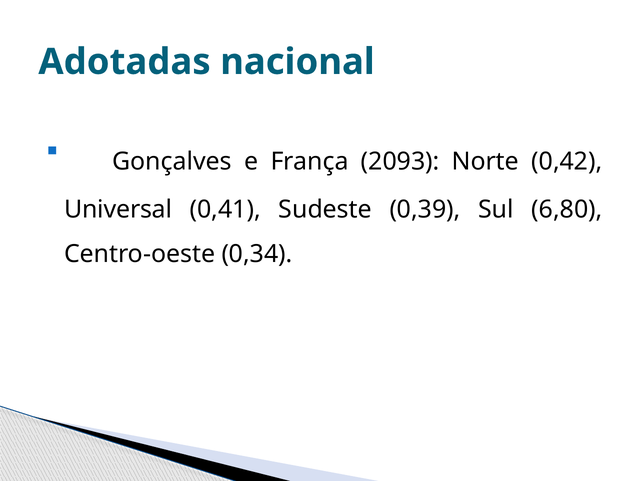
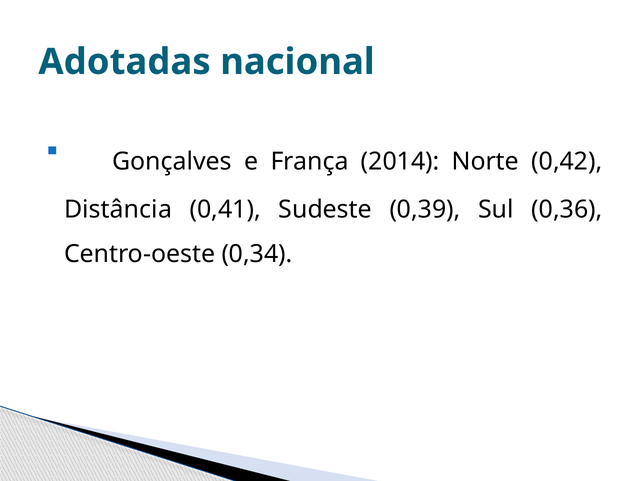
2093: 2093 -> 2014
Universal: Universal -> Distância
6,80: 6,80 -> 0,36
